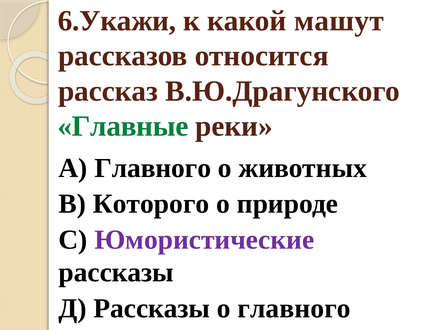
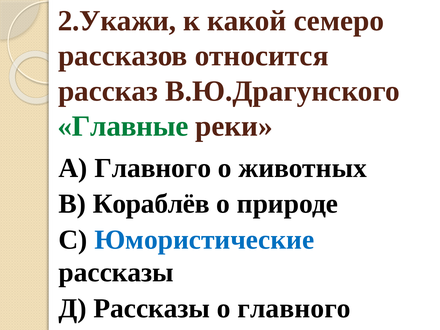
6.Укажи: 6.Укажи -> 2.Укажи
машут: машут -> семеро
Которого: Которого -> Кораблёв
Юмористические colour: purple -> blue
